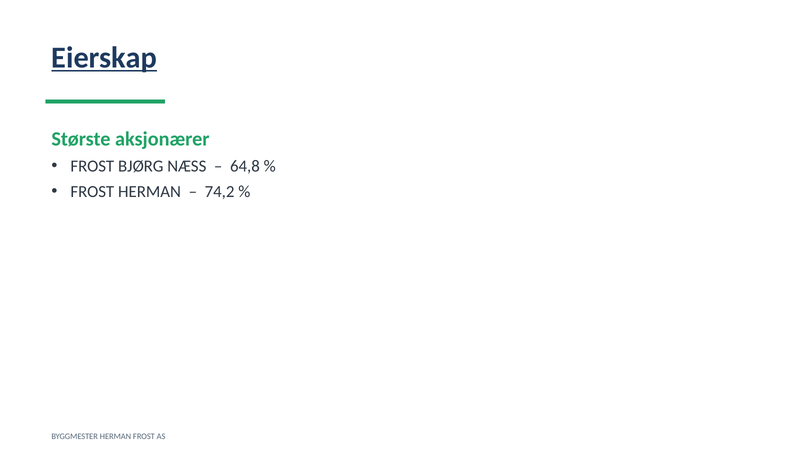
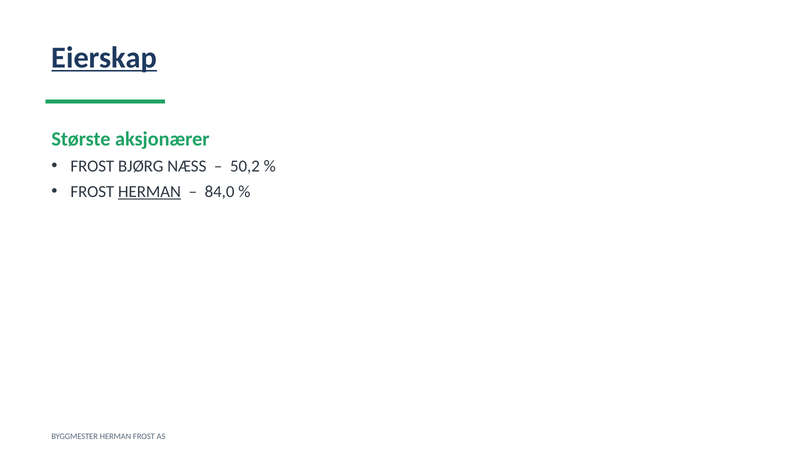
64,8: 64,8 -> 50,2
HERMAN at (150, 192) underline: none -> present
74,2: 74,2 -> 84,0
